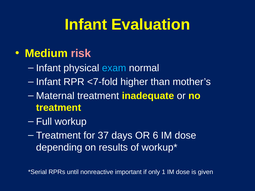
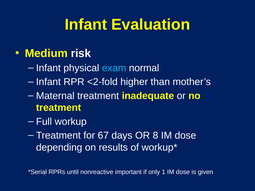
risk colour: pink -> white
<7-fold: <7-fold -> <2-fold
37: 37 -> 67
6: 6 -> 8
